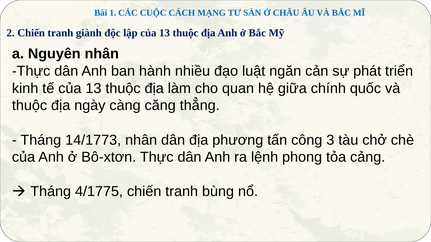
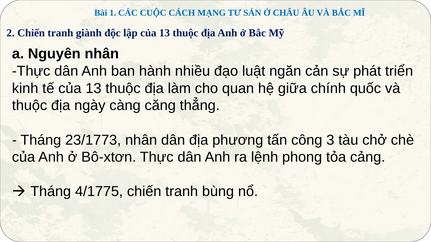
14/1773: 14/1773 -> 23/1773
